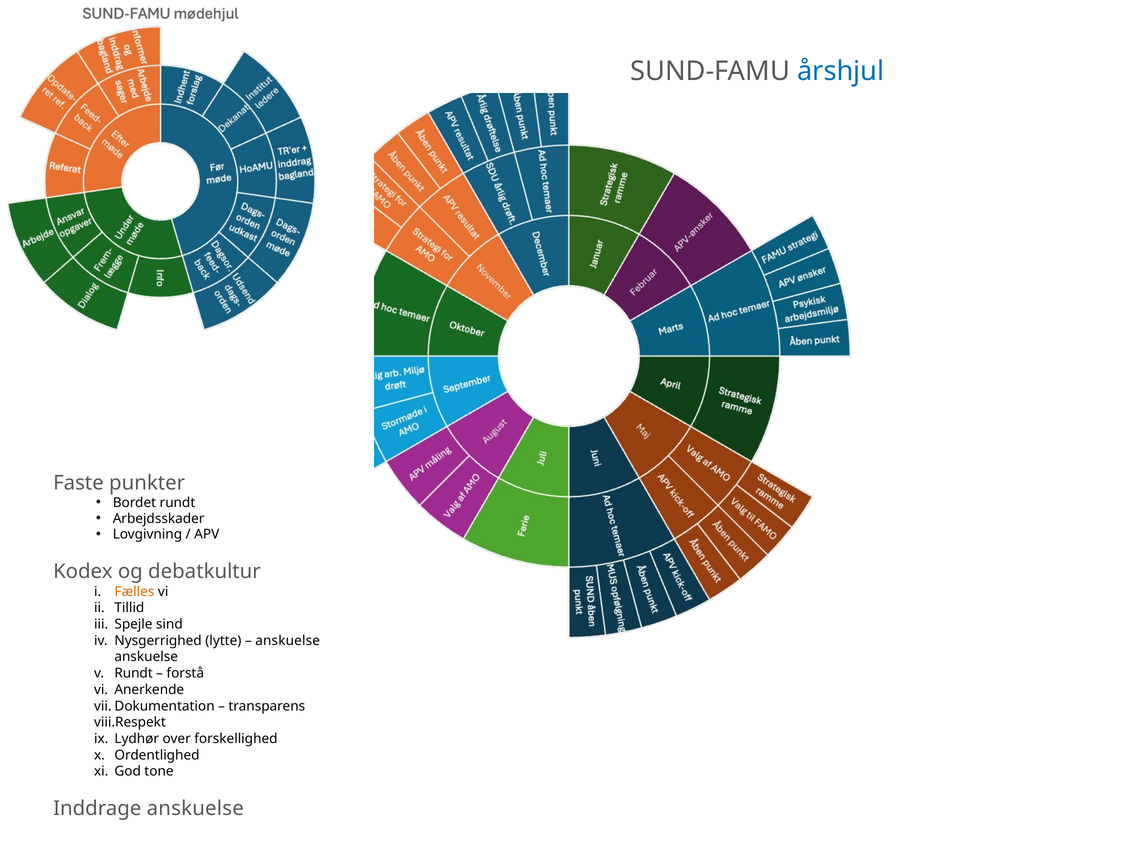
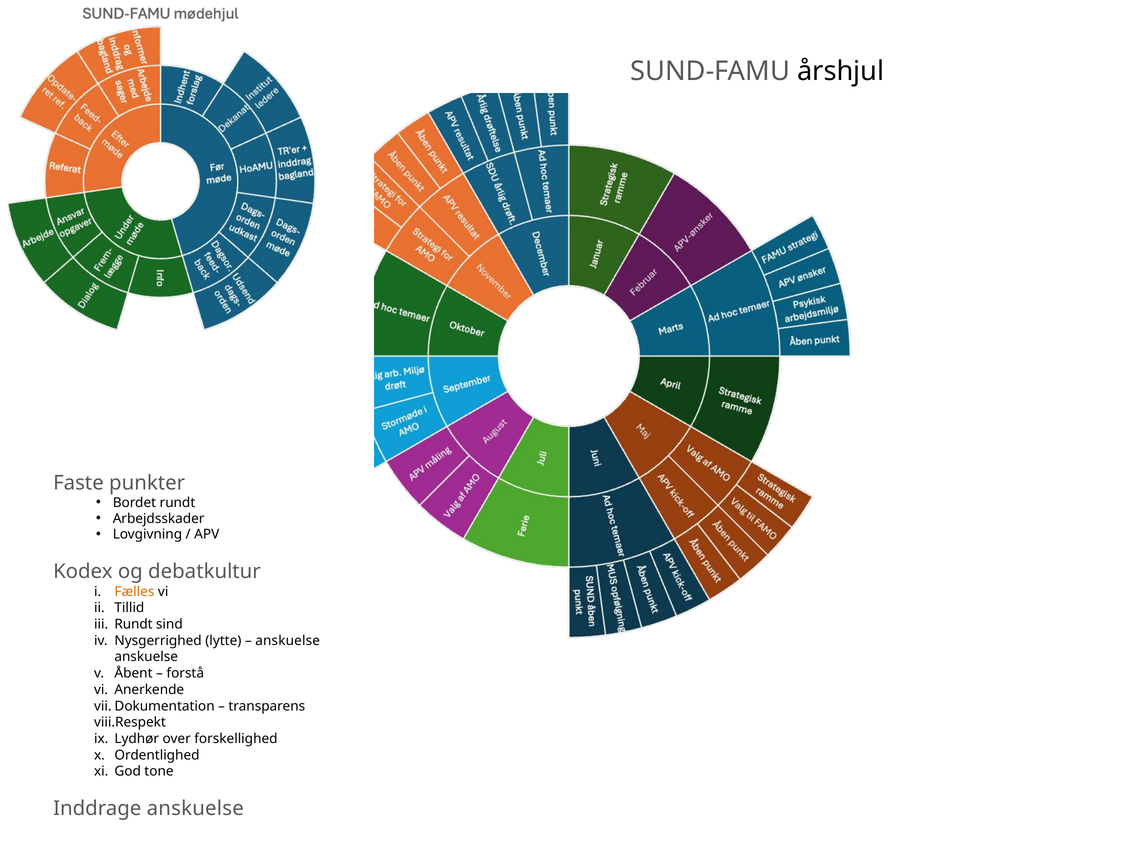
årshjul colour: blue -> black
Spejle at (133, 624): Spejle -> Rundt
Rundt at (134, 673): Rundt -> Åbent
